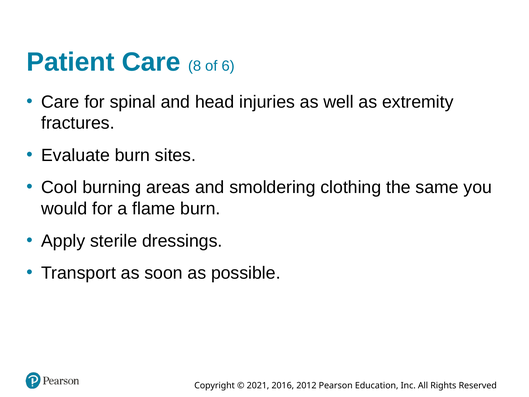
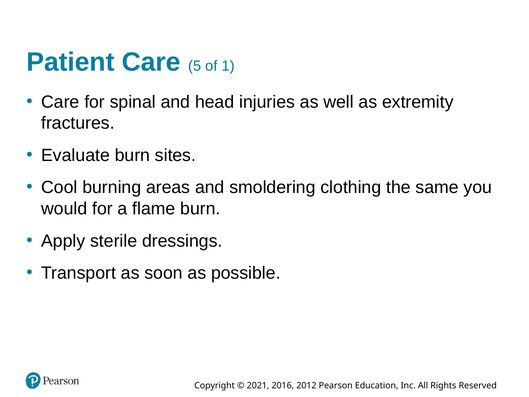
8: 8 -> 5
6: 6 -> 1
